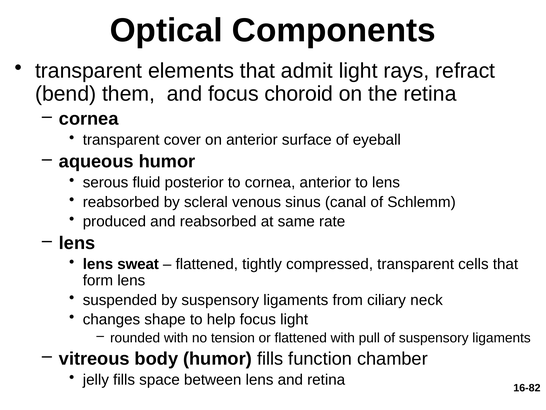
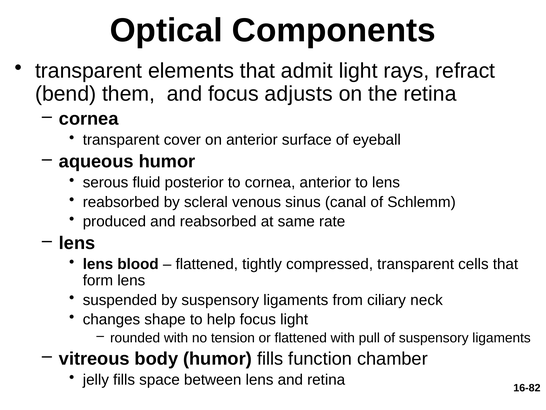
choroid: choroid -> adjusts
sweat: sweat -> blood
